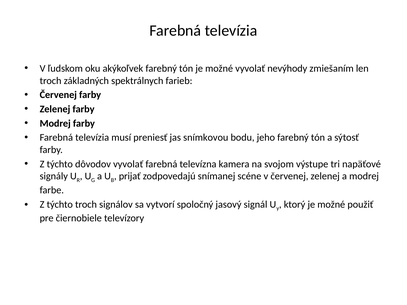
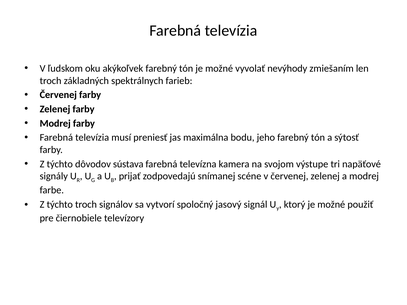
snímkovou: snímkovou -> maximálna
dôvodov vyvolať: vyvolať -> sústava
